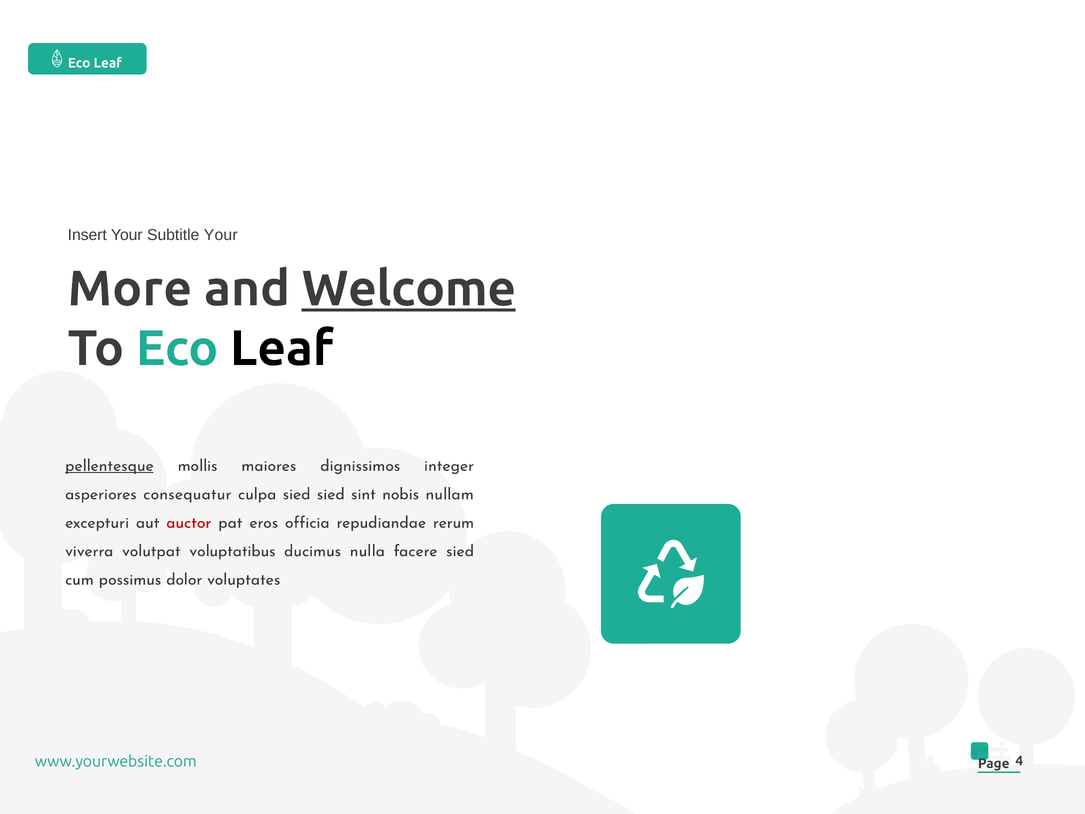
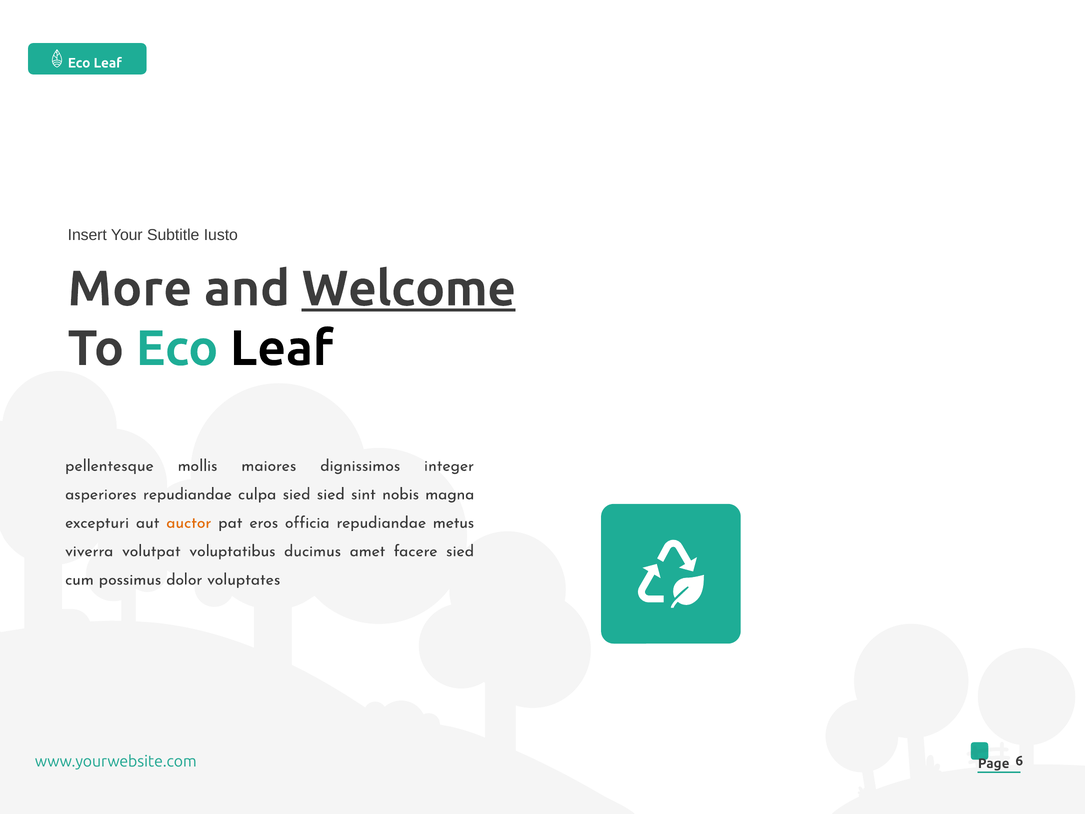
Subtitle Your: Your -> Iusto
pellentesque underline: present -> none
asperiores consequatur: consequatur -> repudiandae
nullam: nullam -> magna
auctor colour: red -> orange
rerum: rerum -> metus
nulla: nulla -> amet
4: 4 -> 6
